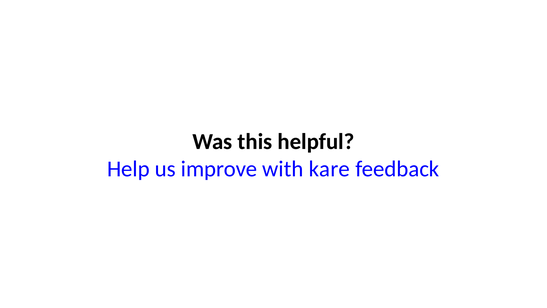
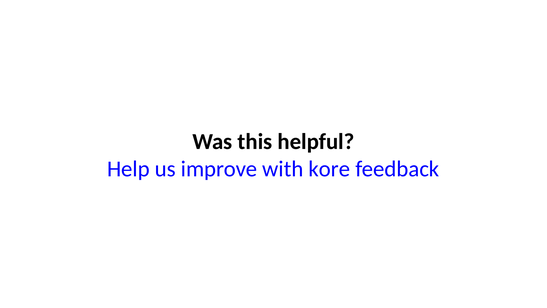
kare: kare -> kore
